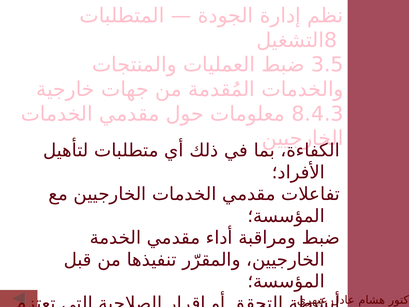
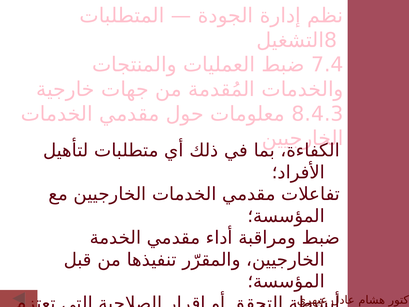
3.5: 3.5 -> 7.4
